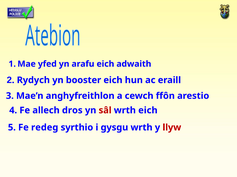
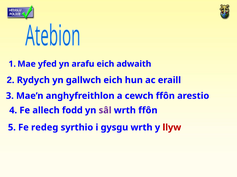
booster: booster -> gallwch
dros: dros -> fodd
sâl colour: red -> purple
wrth eich: eich -> ffôn
